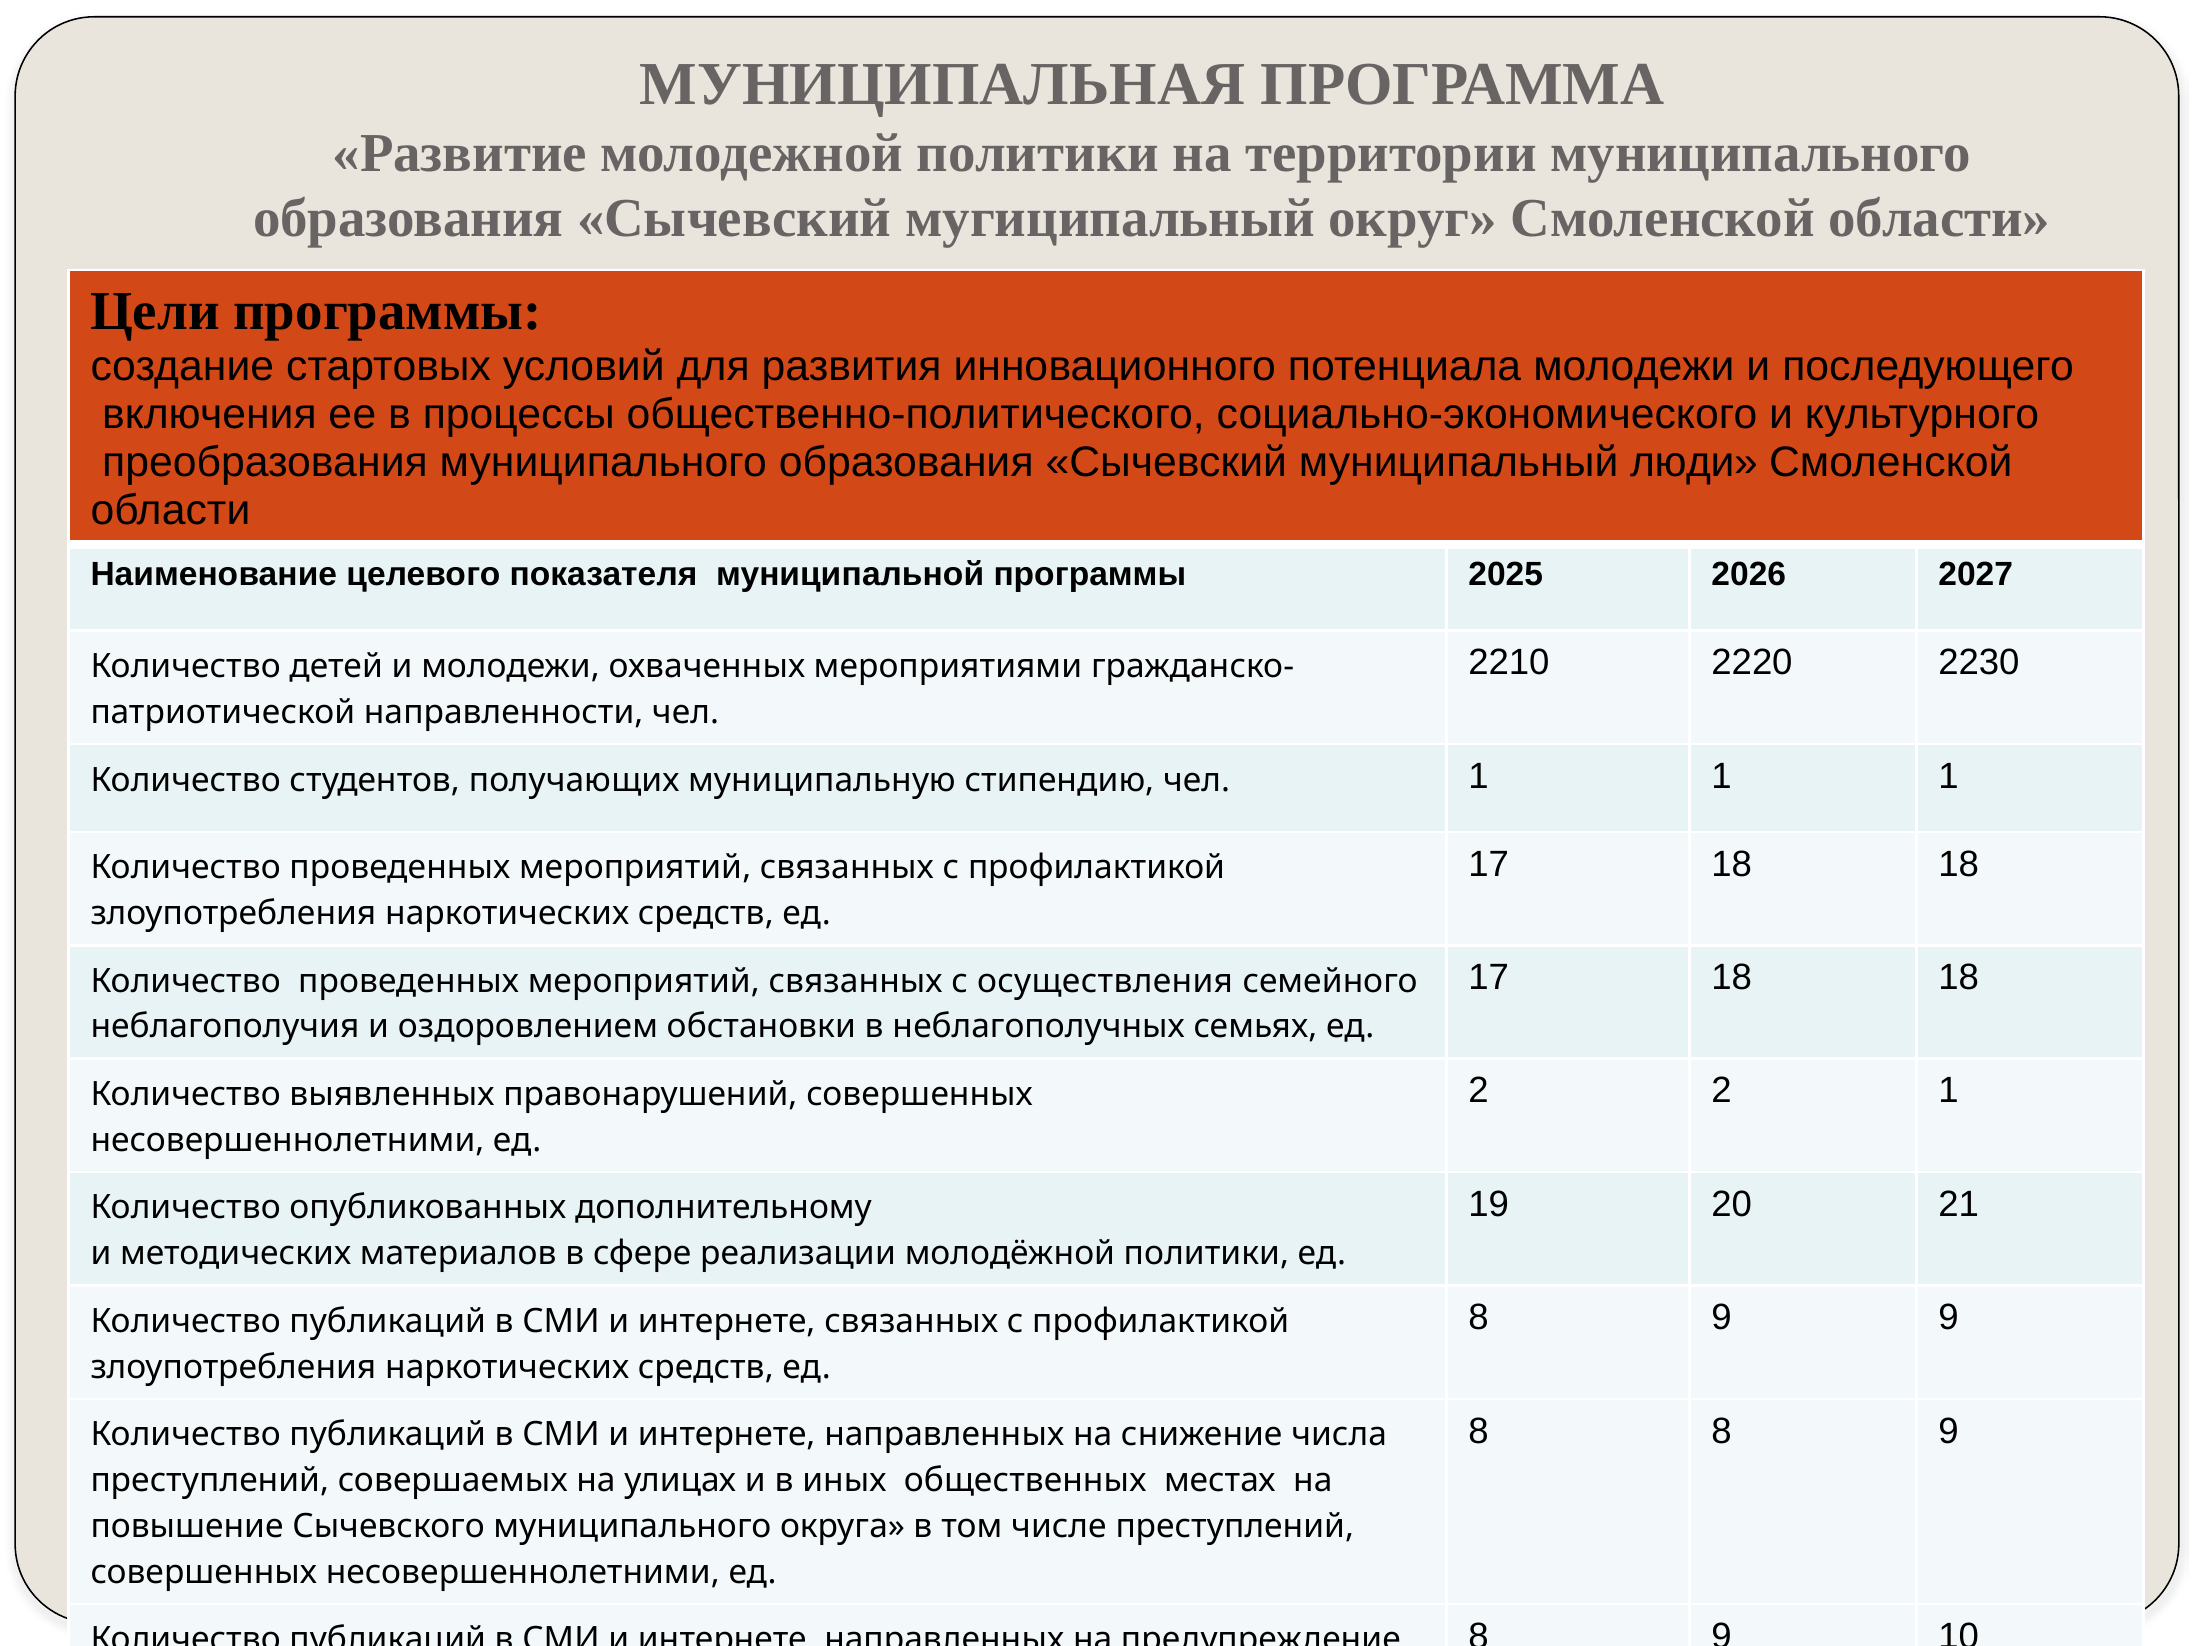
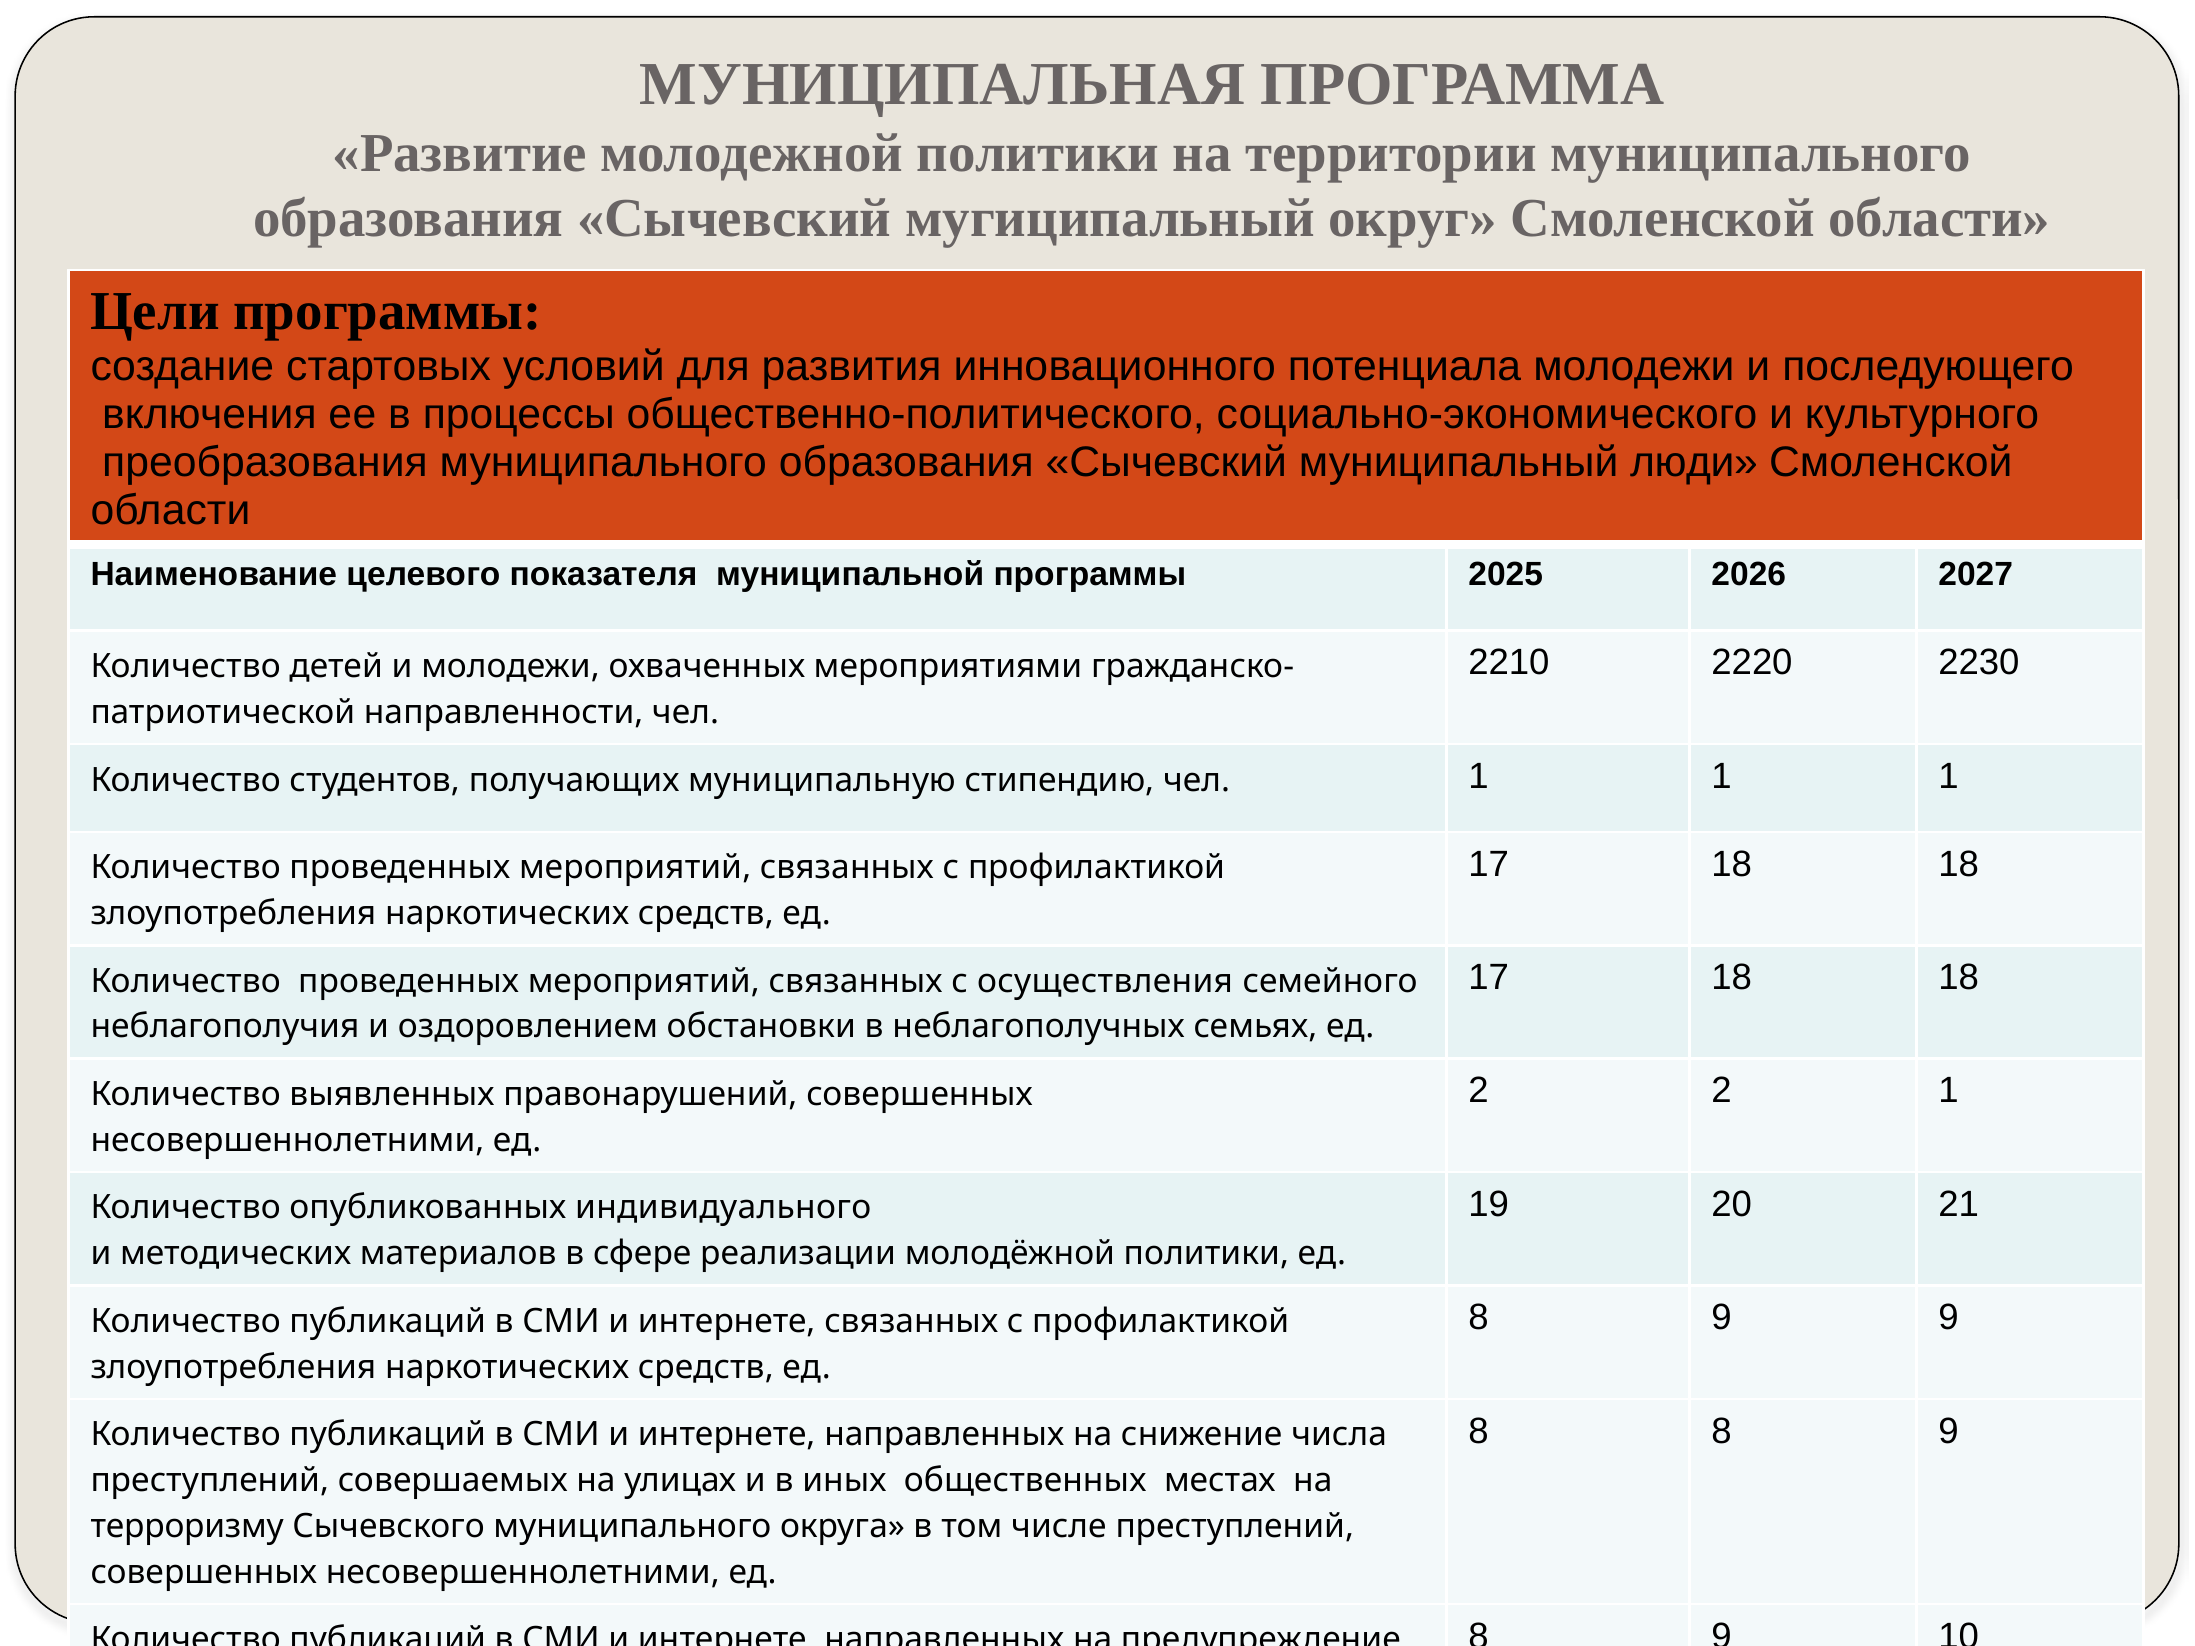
дополнительному: дополнительному -> индивидуального
повышение: повышение -> терроризму
